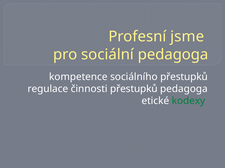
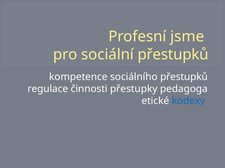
sociální pedagoga: pedagoga -> přestupků
činnosti přestupků: přestupků -> přestupky
kodexy colour: green -> blue
